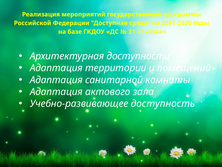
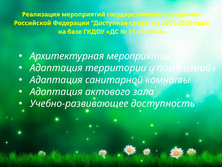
доступности: доступности -> мероприятия
